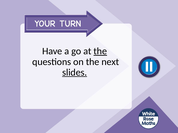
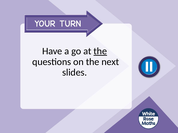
slides underline: present -> none
